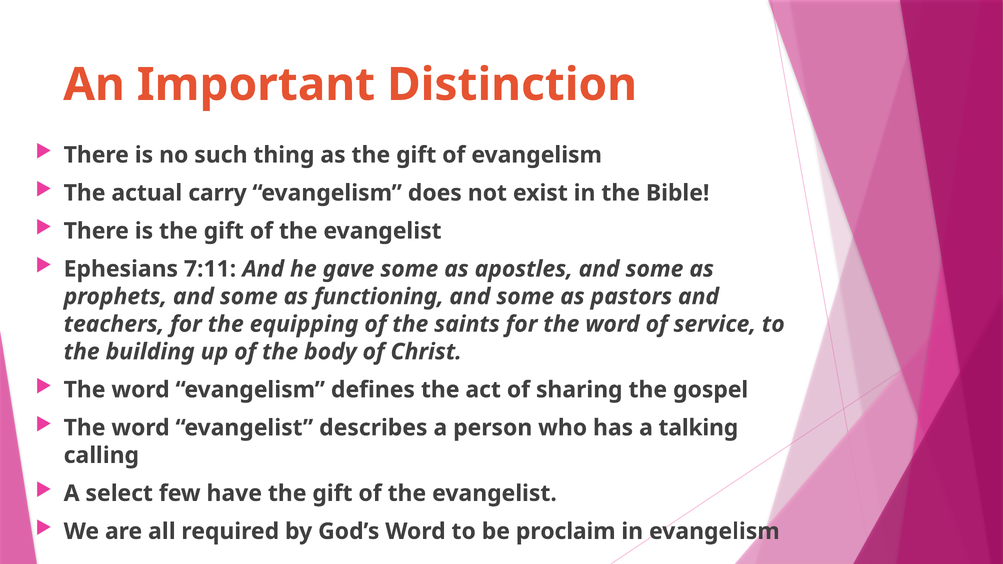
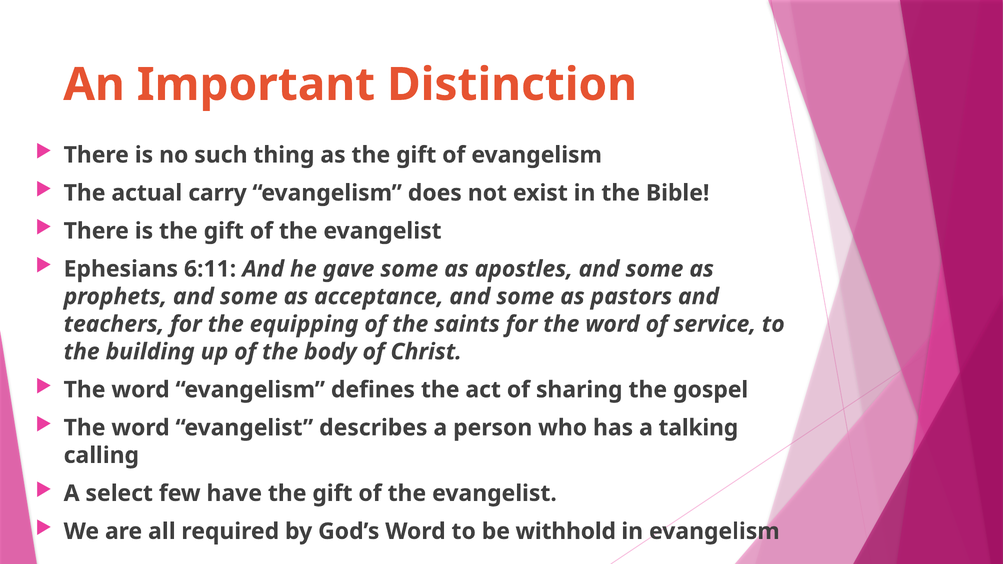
7:11: 7:11 -> 6:11
functioning: functioning -> acceptance
proclaim: proclaim -> withhold
